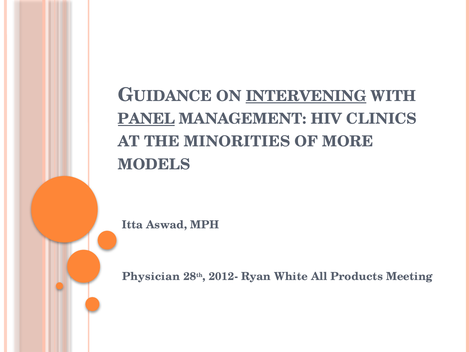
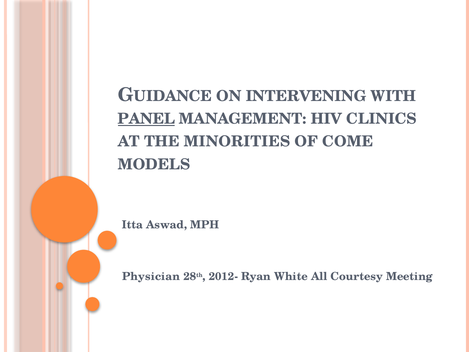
INTERVENING underline: present -> none
MORE: MORE -> COME
Products: Products -> Courtesy
